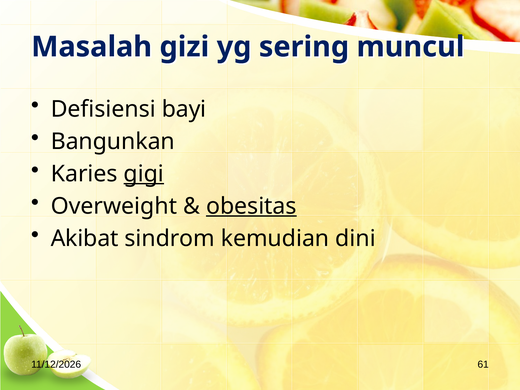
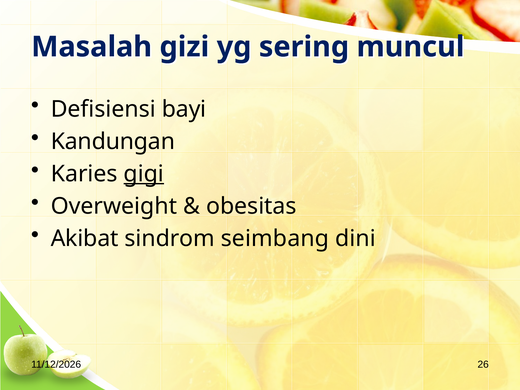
Bangunkan: Bangunkan -> Kandungan
obesitas underline: present -> none
kemudian: kemudian -> seimbang
61: 61 -> 26
